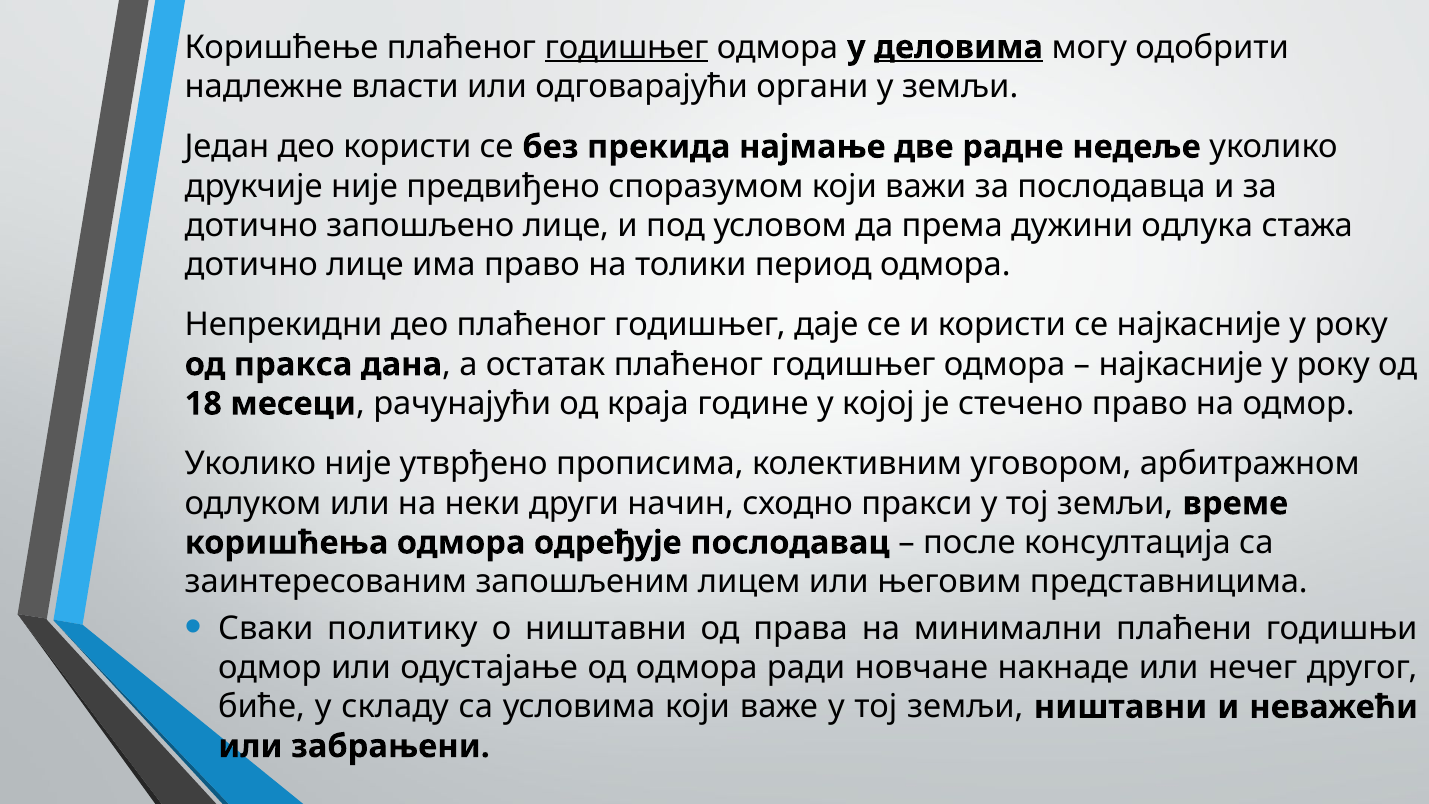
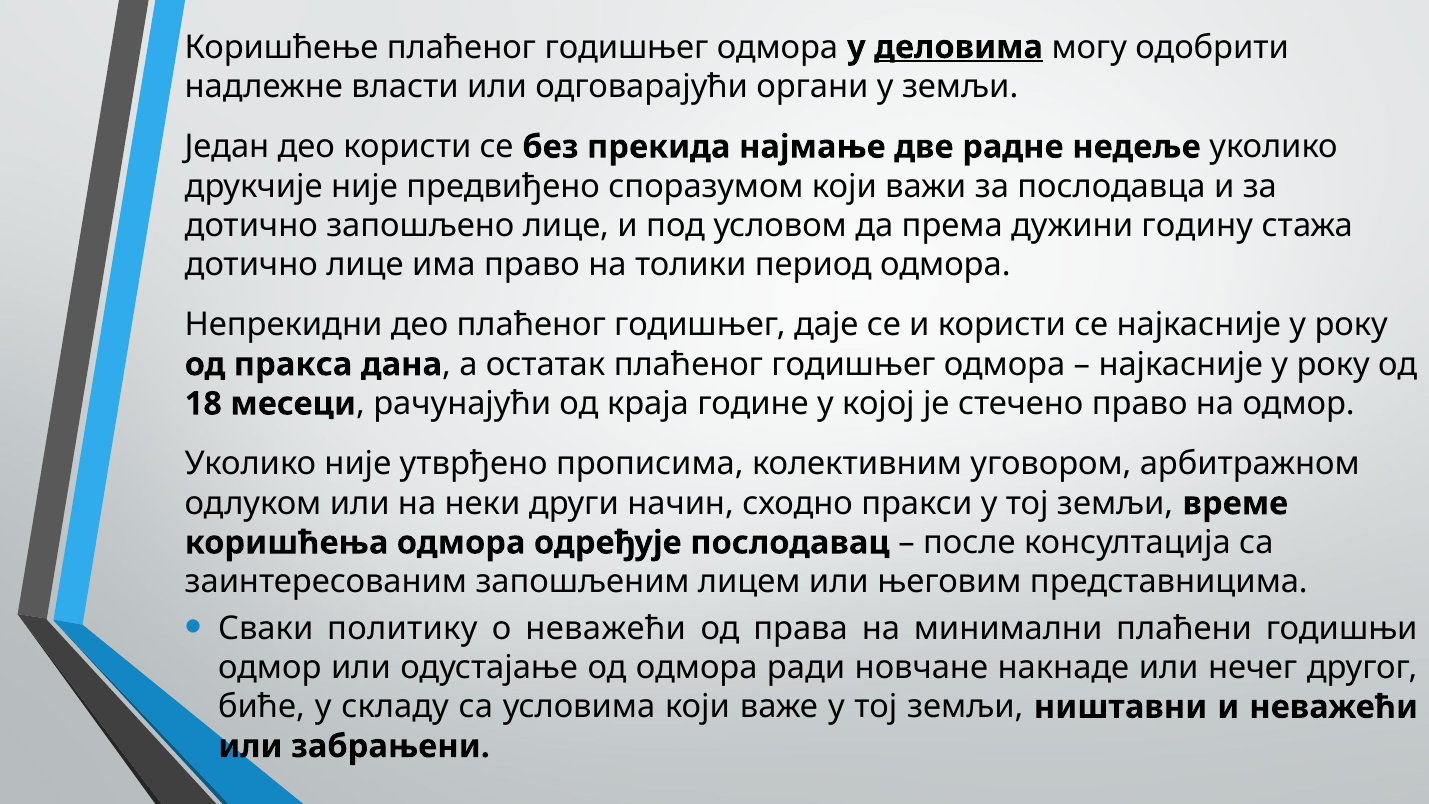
годишњег at (627, 47) underline: present -> none
одлука: одлука -> годину
о ништавни: ништавни -> неважећи
